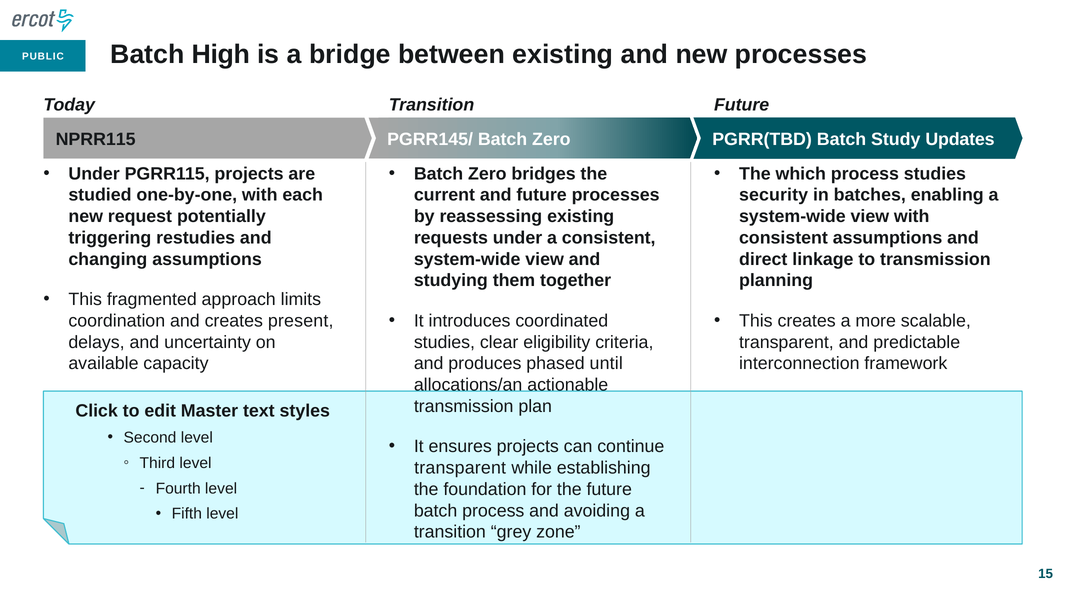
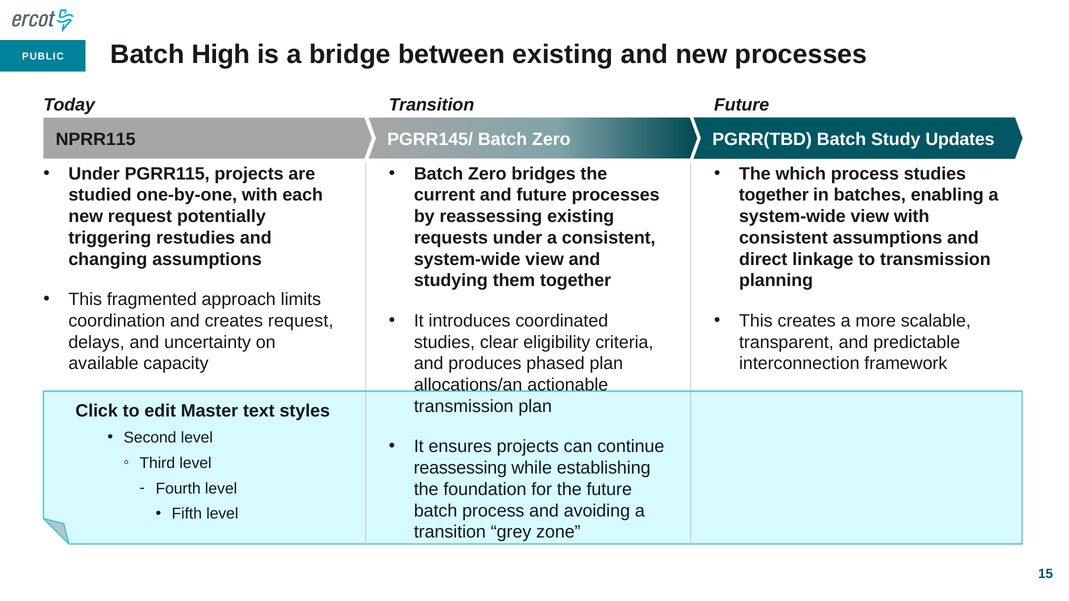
security at (774, 195): security -> together
creates present: present -> request
phased until: until -> plan
transparent at (460, 468): transparent -> reassessing
